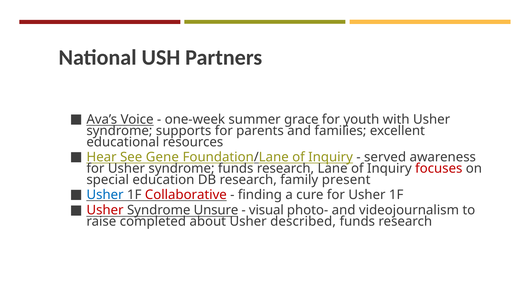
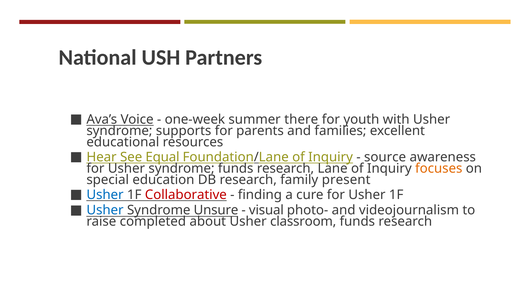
grace: grace -> there
Gene: Gene -> Equal
served: served -> source
focuses colour: red -> orange
Usher at (105, 210) colour: red -> blue
described: described -> classroom
